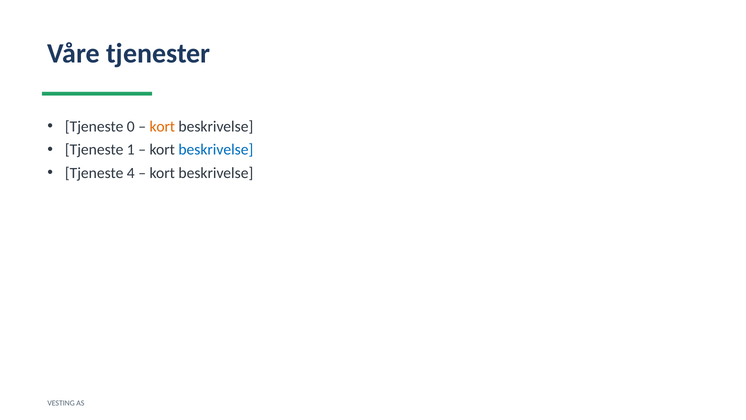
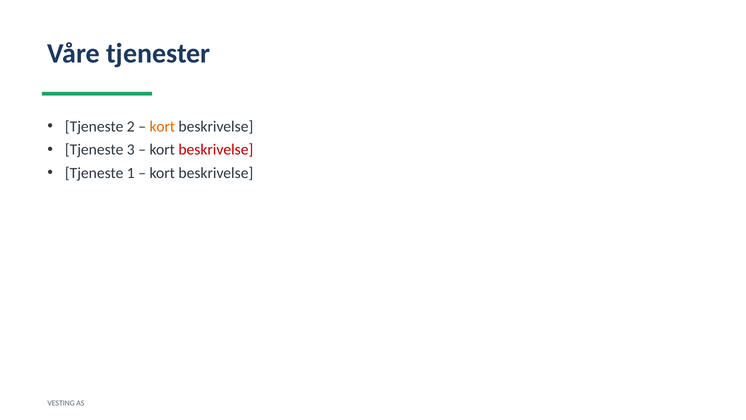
0: 0 -> 2
1: 1 -> 3
beskrivelse at (216, 150) colour: blue -> red
4: 4 -> 1
